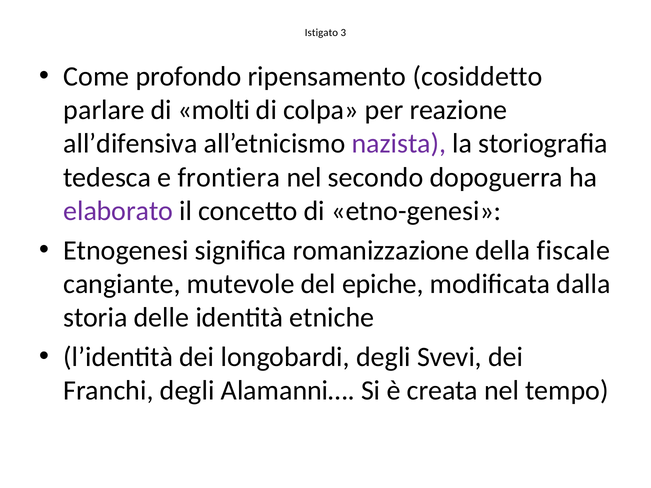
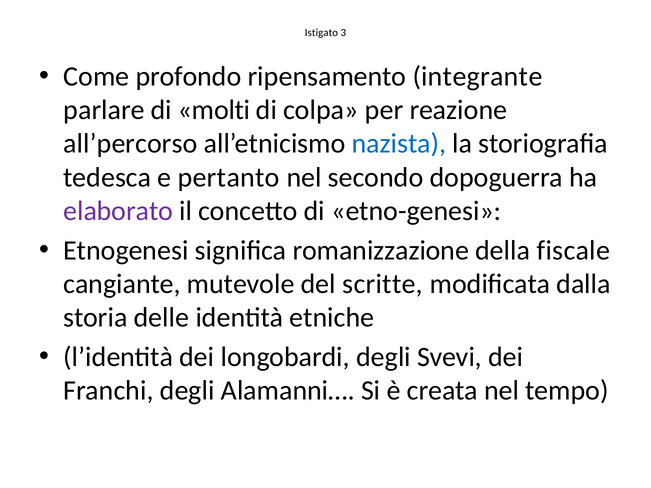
cosiddetto: cosiddetto -> integrante
all’difensiva: all’difensiva -> all’percorso
nazista colour: purple -> blue
frontiera: frontiera -> pertanto
epiche: epiche -> scritte
